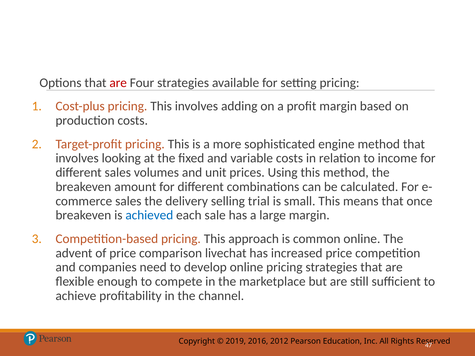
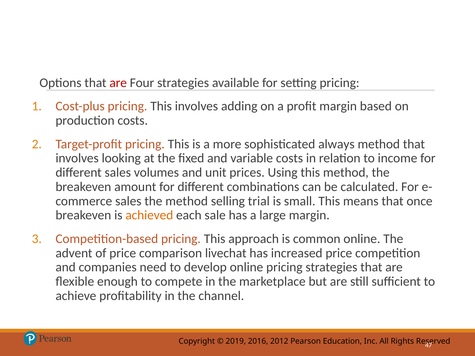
engine: engine -> always
the delivery: delivery -> method
achieved colour: blue -> orange
